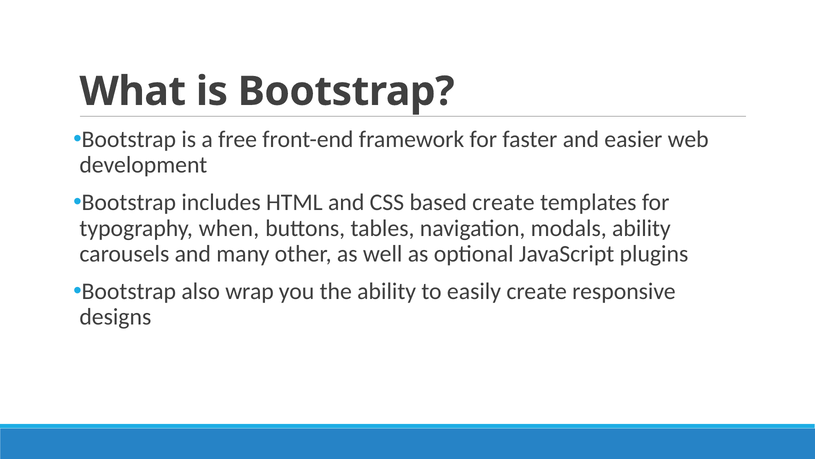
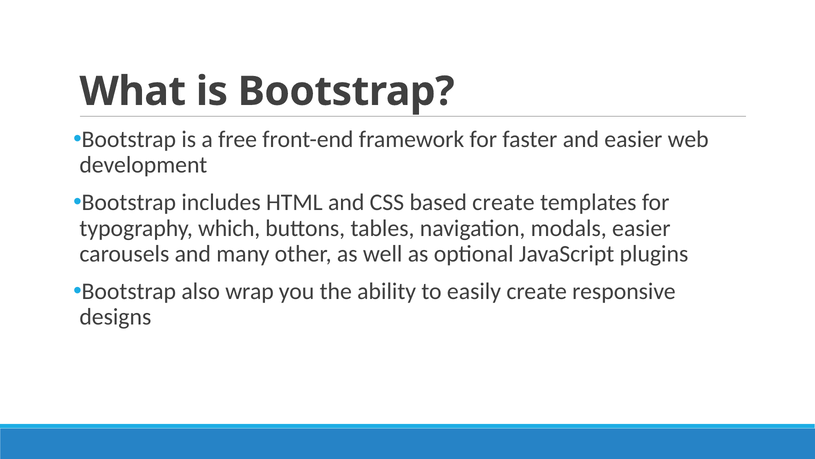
when: when -> which
modals ability: ability -> easier
